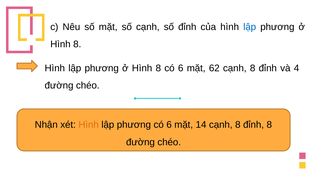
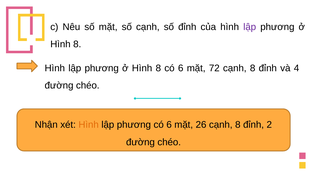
lập at (250, 27) colour: blue -> purple
62: 62 -> 72
14: 14 -> 26
đỉnh 8: 8 -> 2
